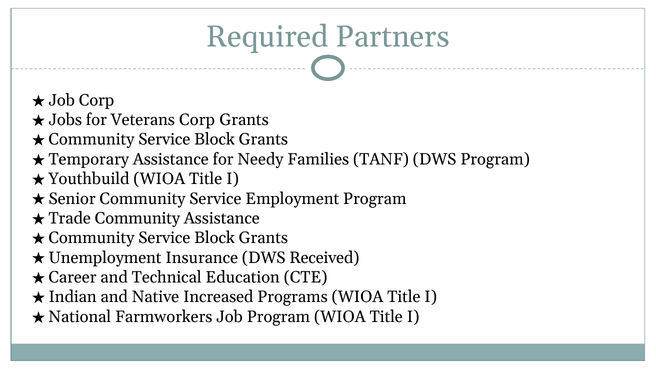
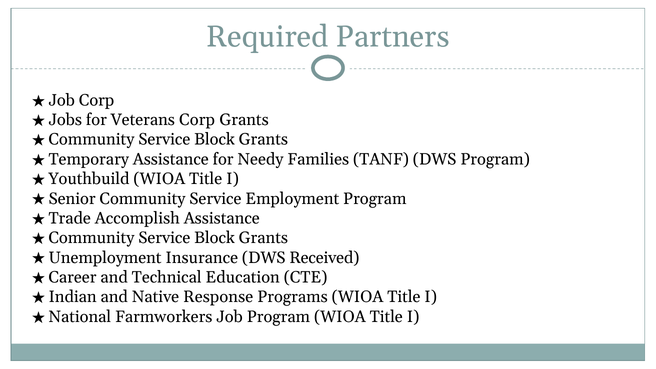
Community at (137, 218): Community -> Accomplish
Increased: Increased -> Response
